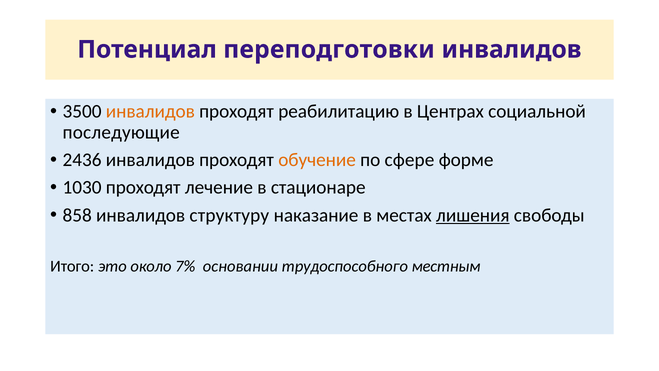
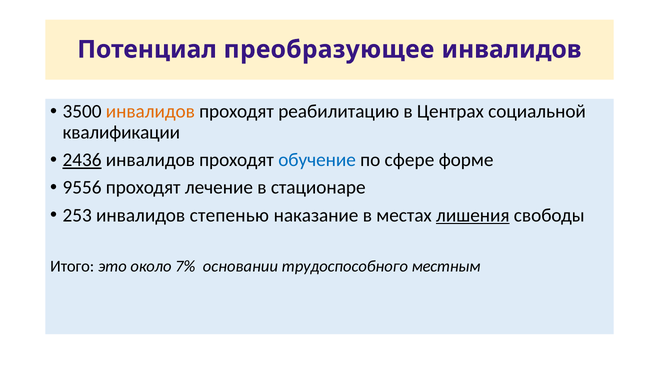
переподготовки: переподготовки -> преобразующее
последующие: последующие -> квалификации
2436 underline: none -> present
обучение colour: orange -> blue
1030: 1030 -> 9556
858: 858 -> 253
структуру: структуру -> степенью
